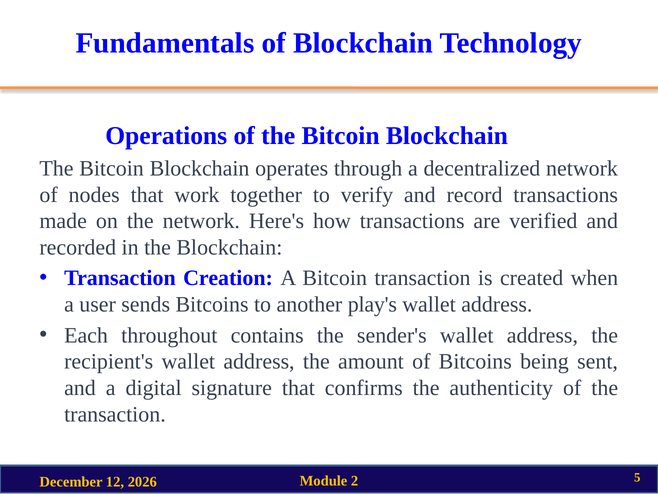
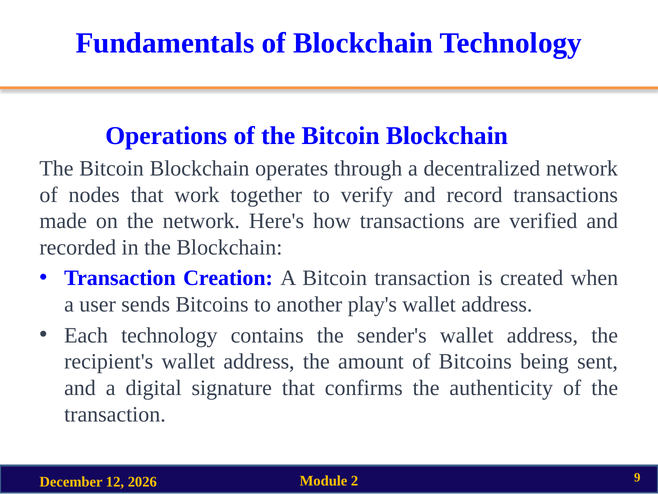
Each throughout: throughout -> technology
5: 5 -> 9
